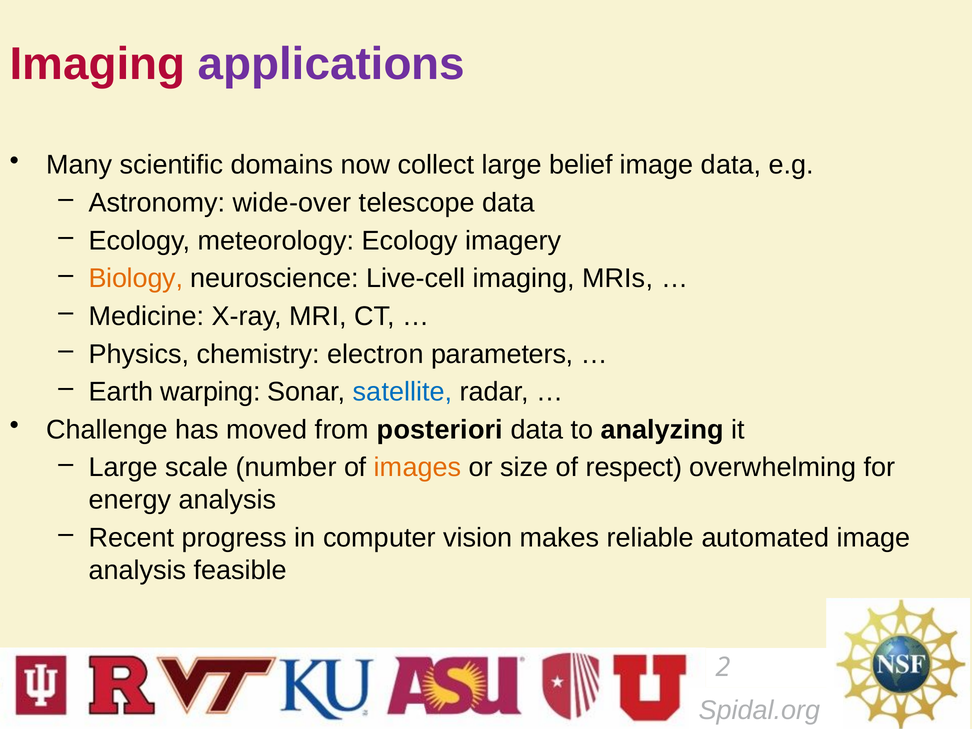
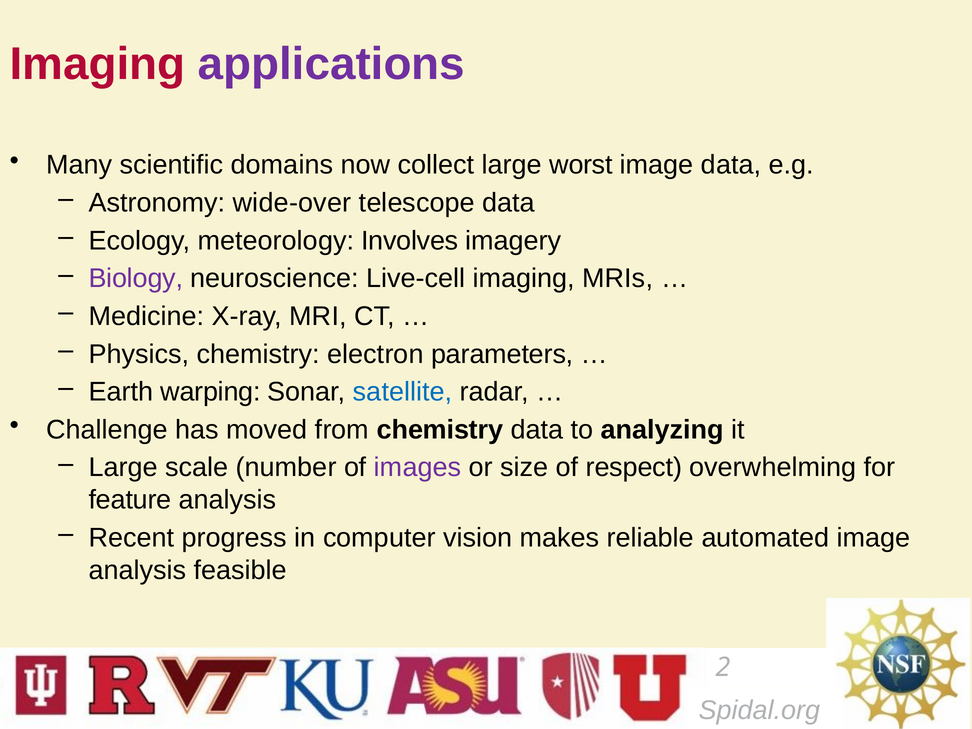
belief: belief -> worst
meteorology Ecology: Ecology -> Involves
Biology colour: orange -> purple
from posteriori: posteriori -> chemistry
images colour: orange -> purple
energy: energy -> feature
